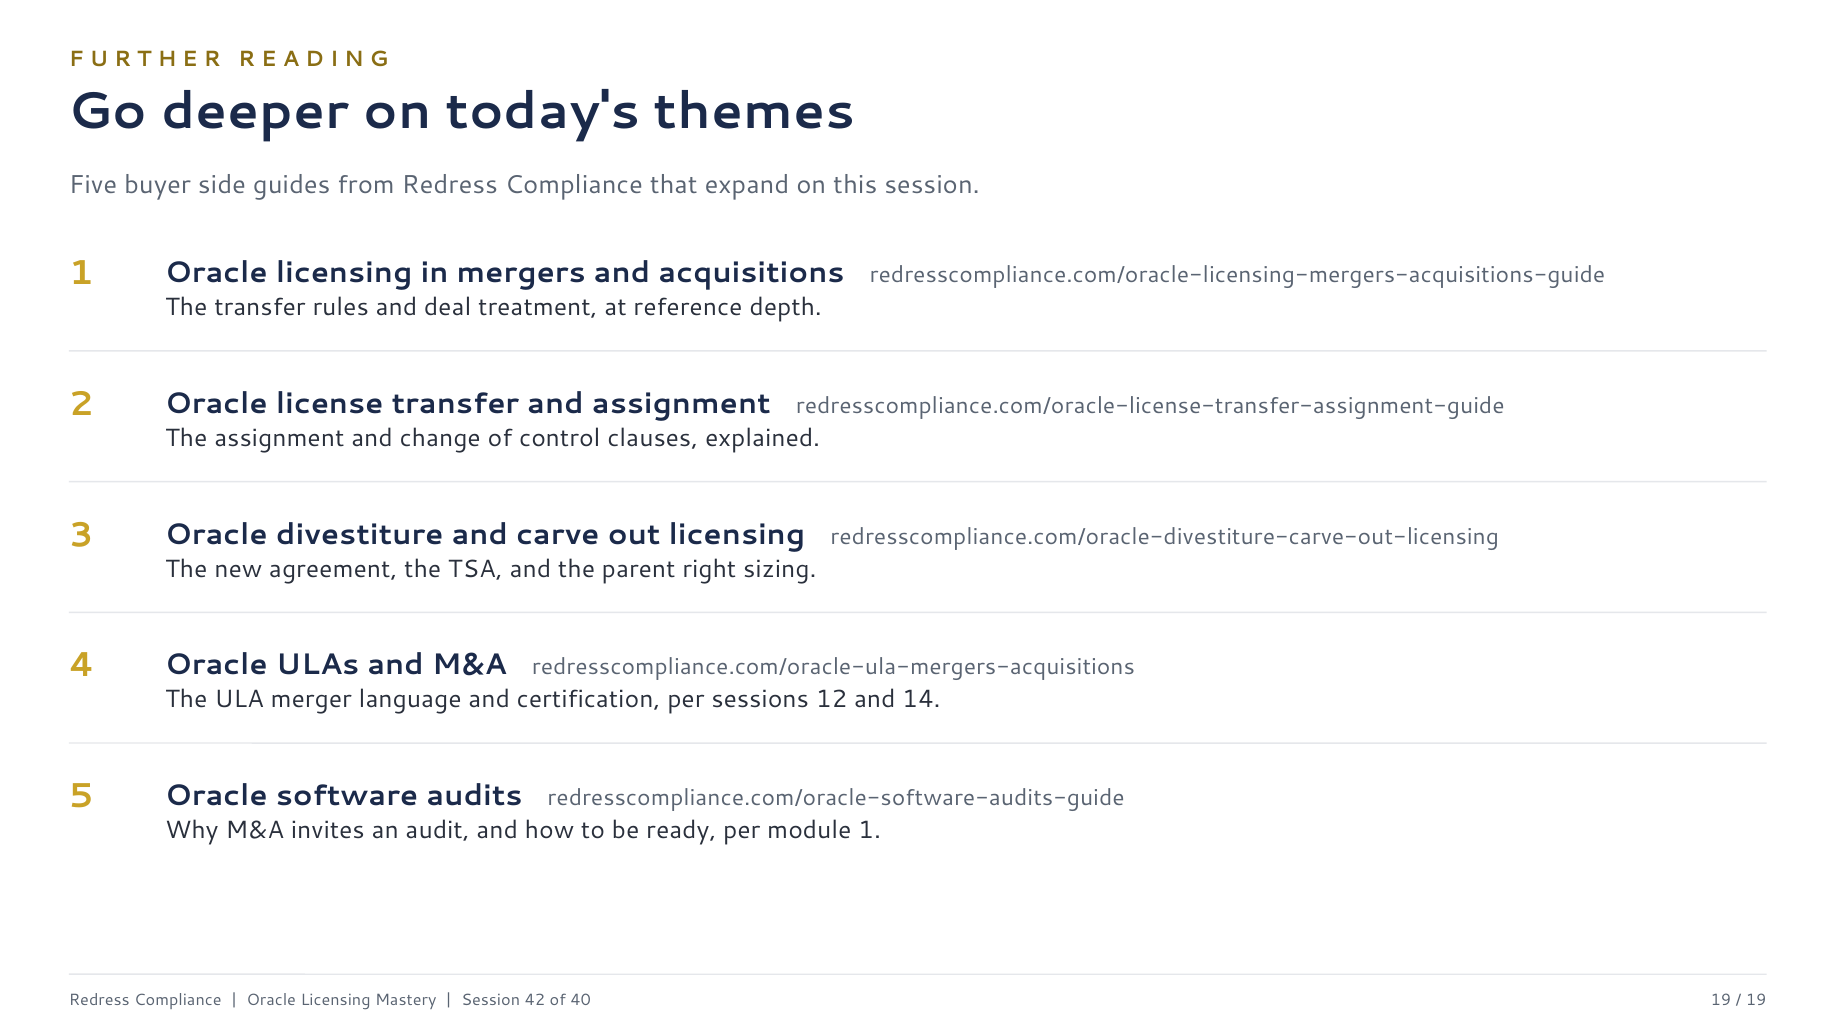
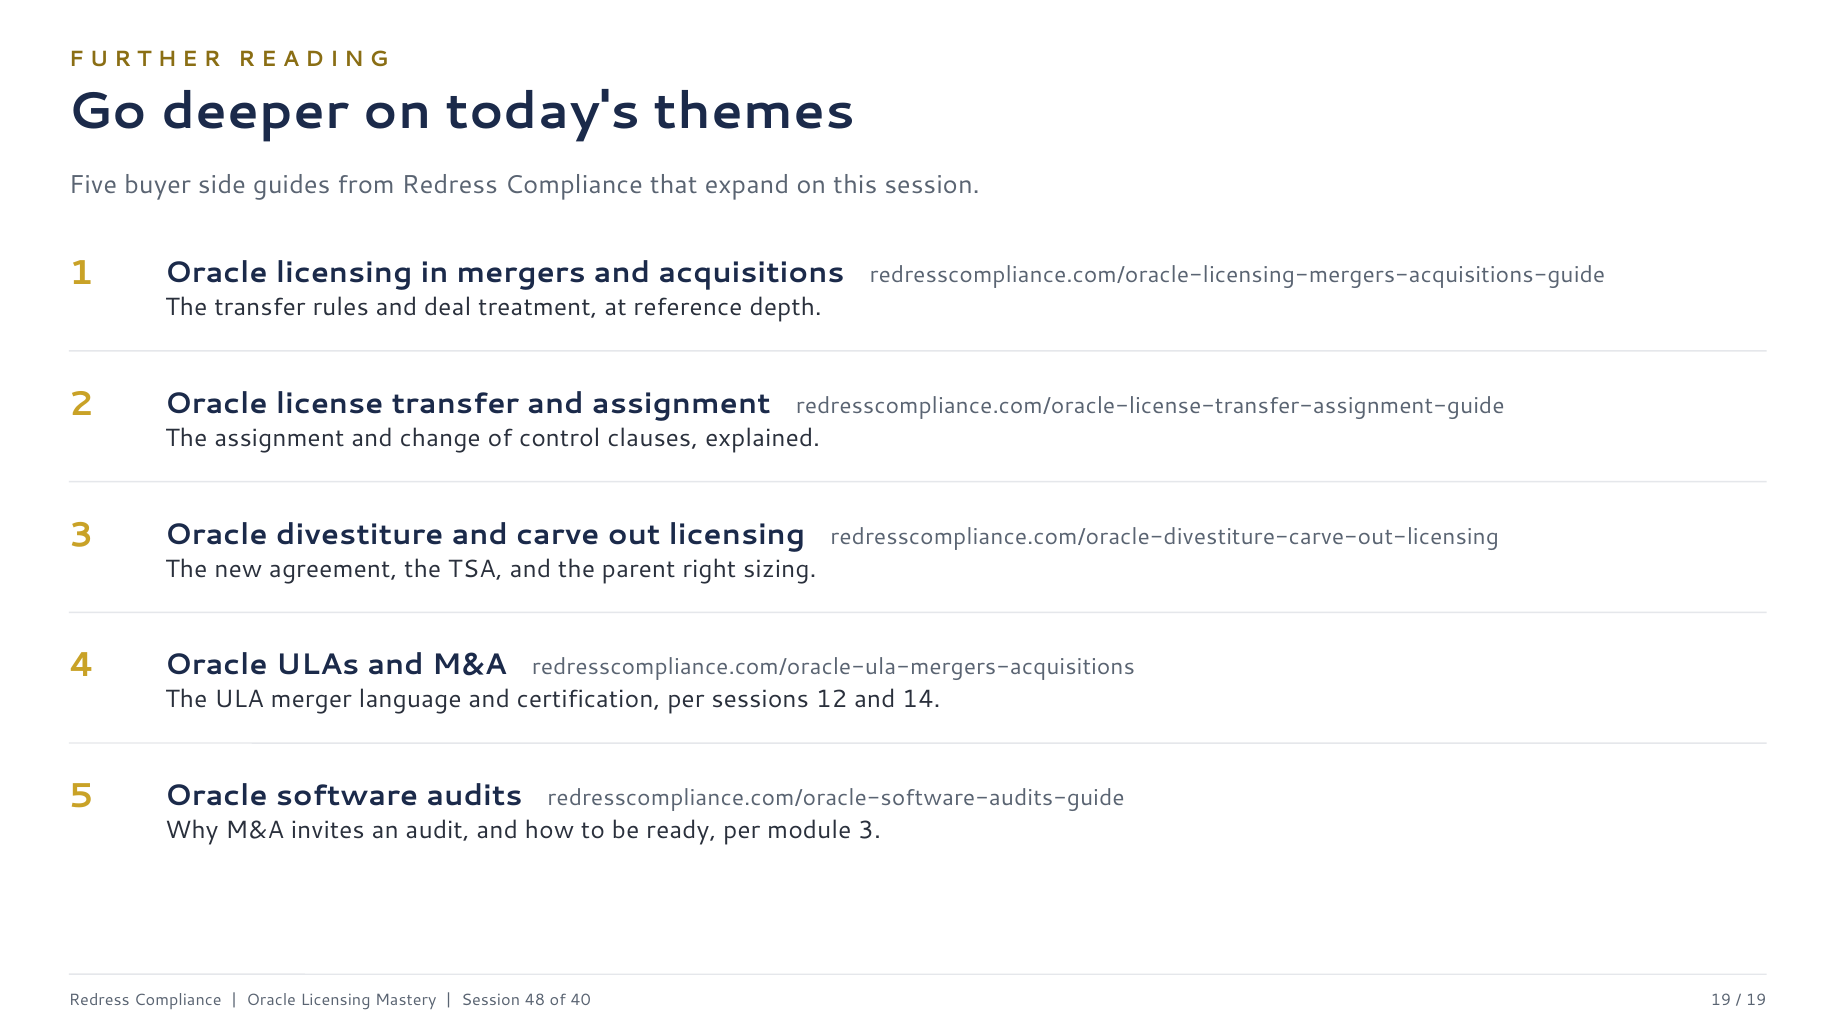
module 1: 1 -> 3
42: 42 -> 48
